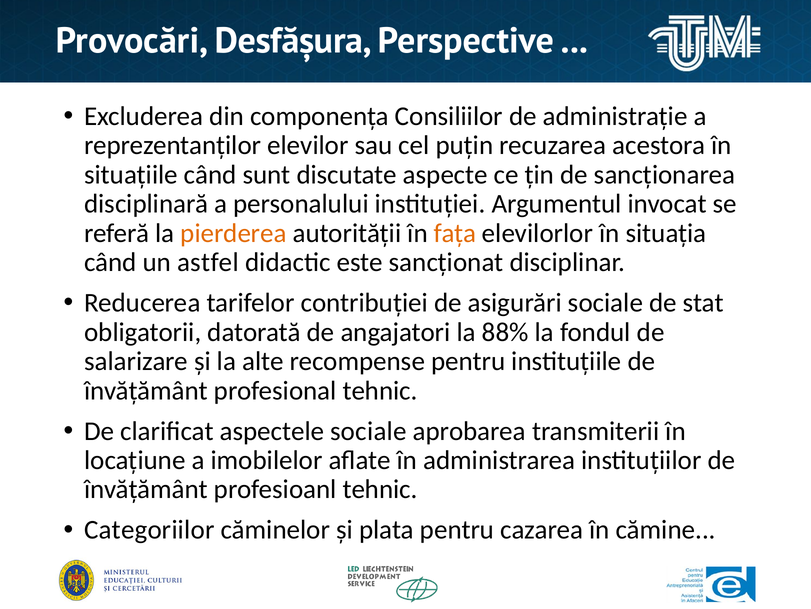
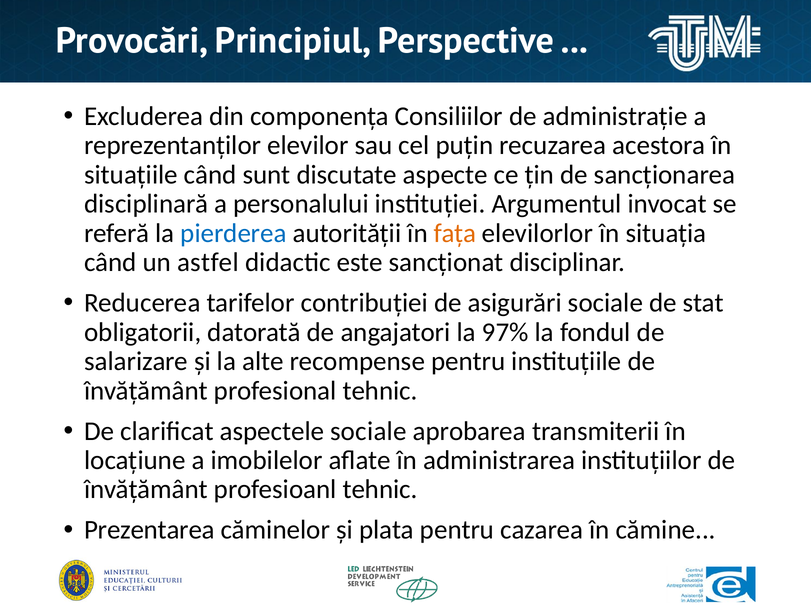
Desfășura: Desfășura -> Principiul
pierderea colour: orange -> blue
88%: 88% -> 97%
Categoriilor: Categoriilor -> Prezentarea
